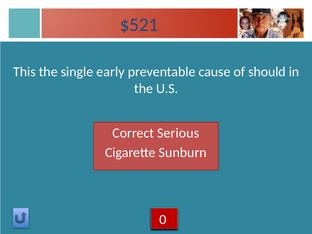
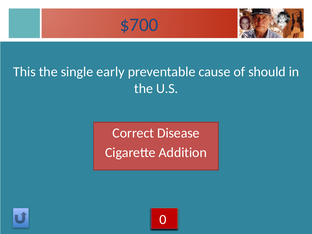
$521: $521 -> $700
Serious: Serious -> Disease
Sunburn: Sunburn -> Addition
